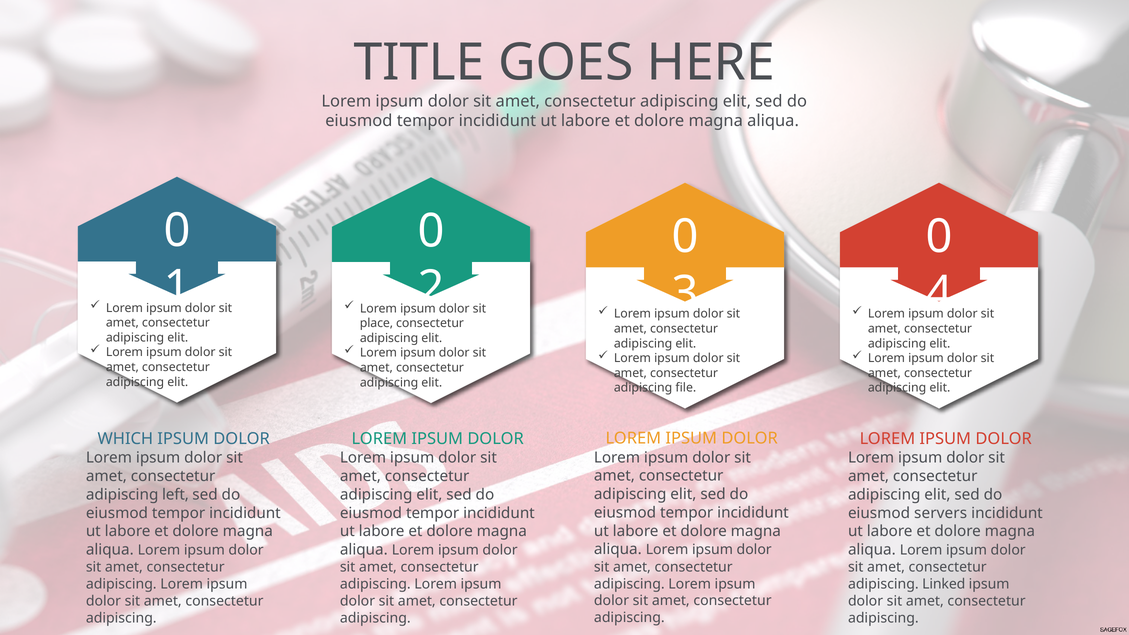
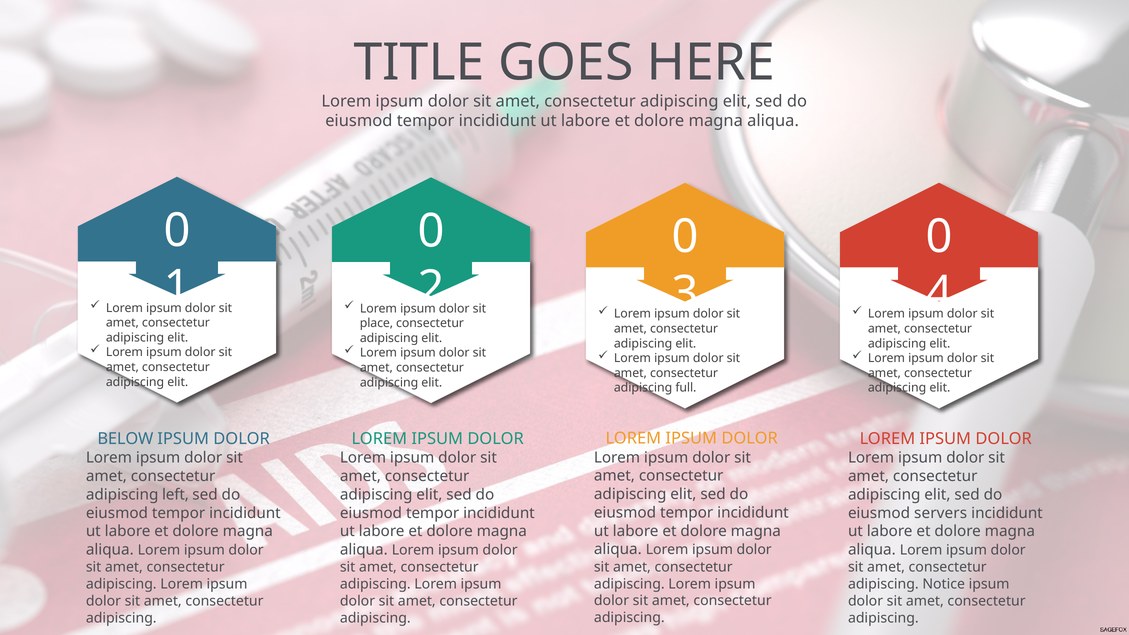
file: file -> full
WHICH: WHICH -> BELOW
Linked: Linked -> Notice
